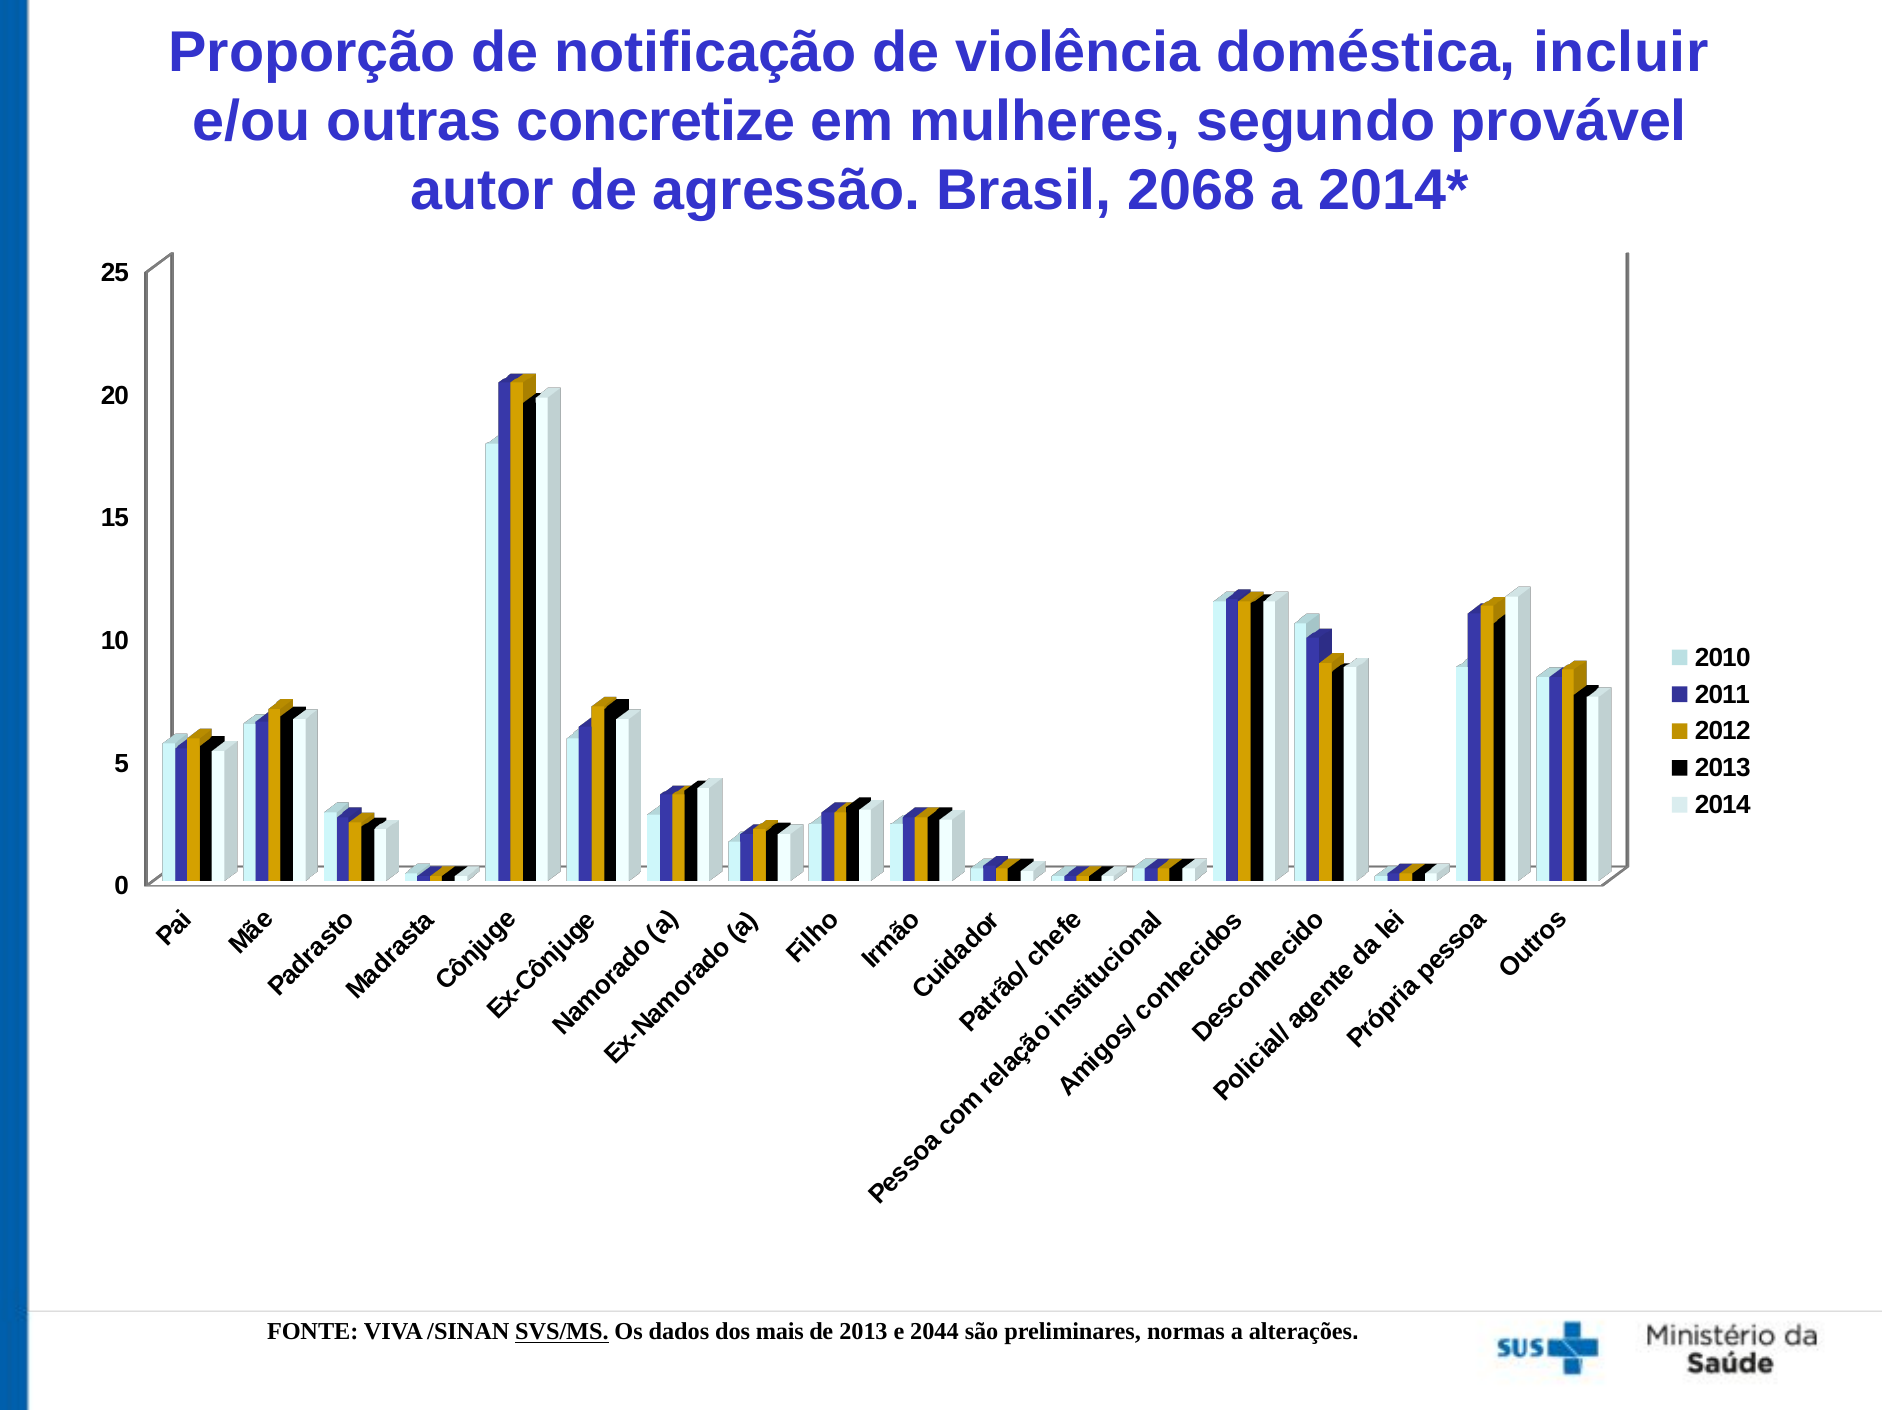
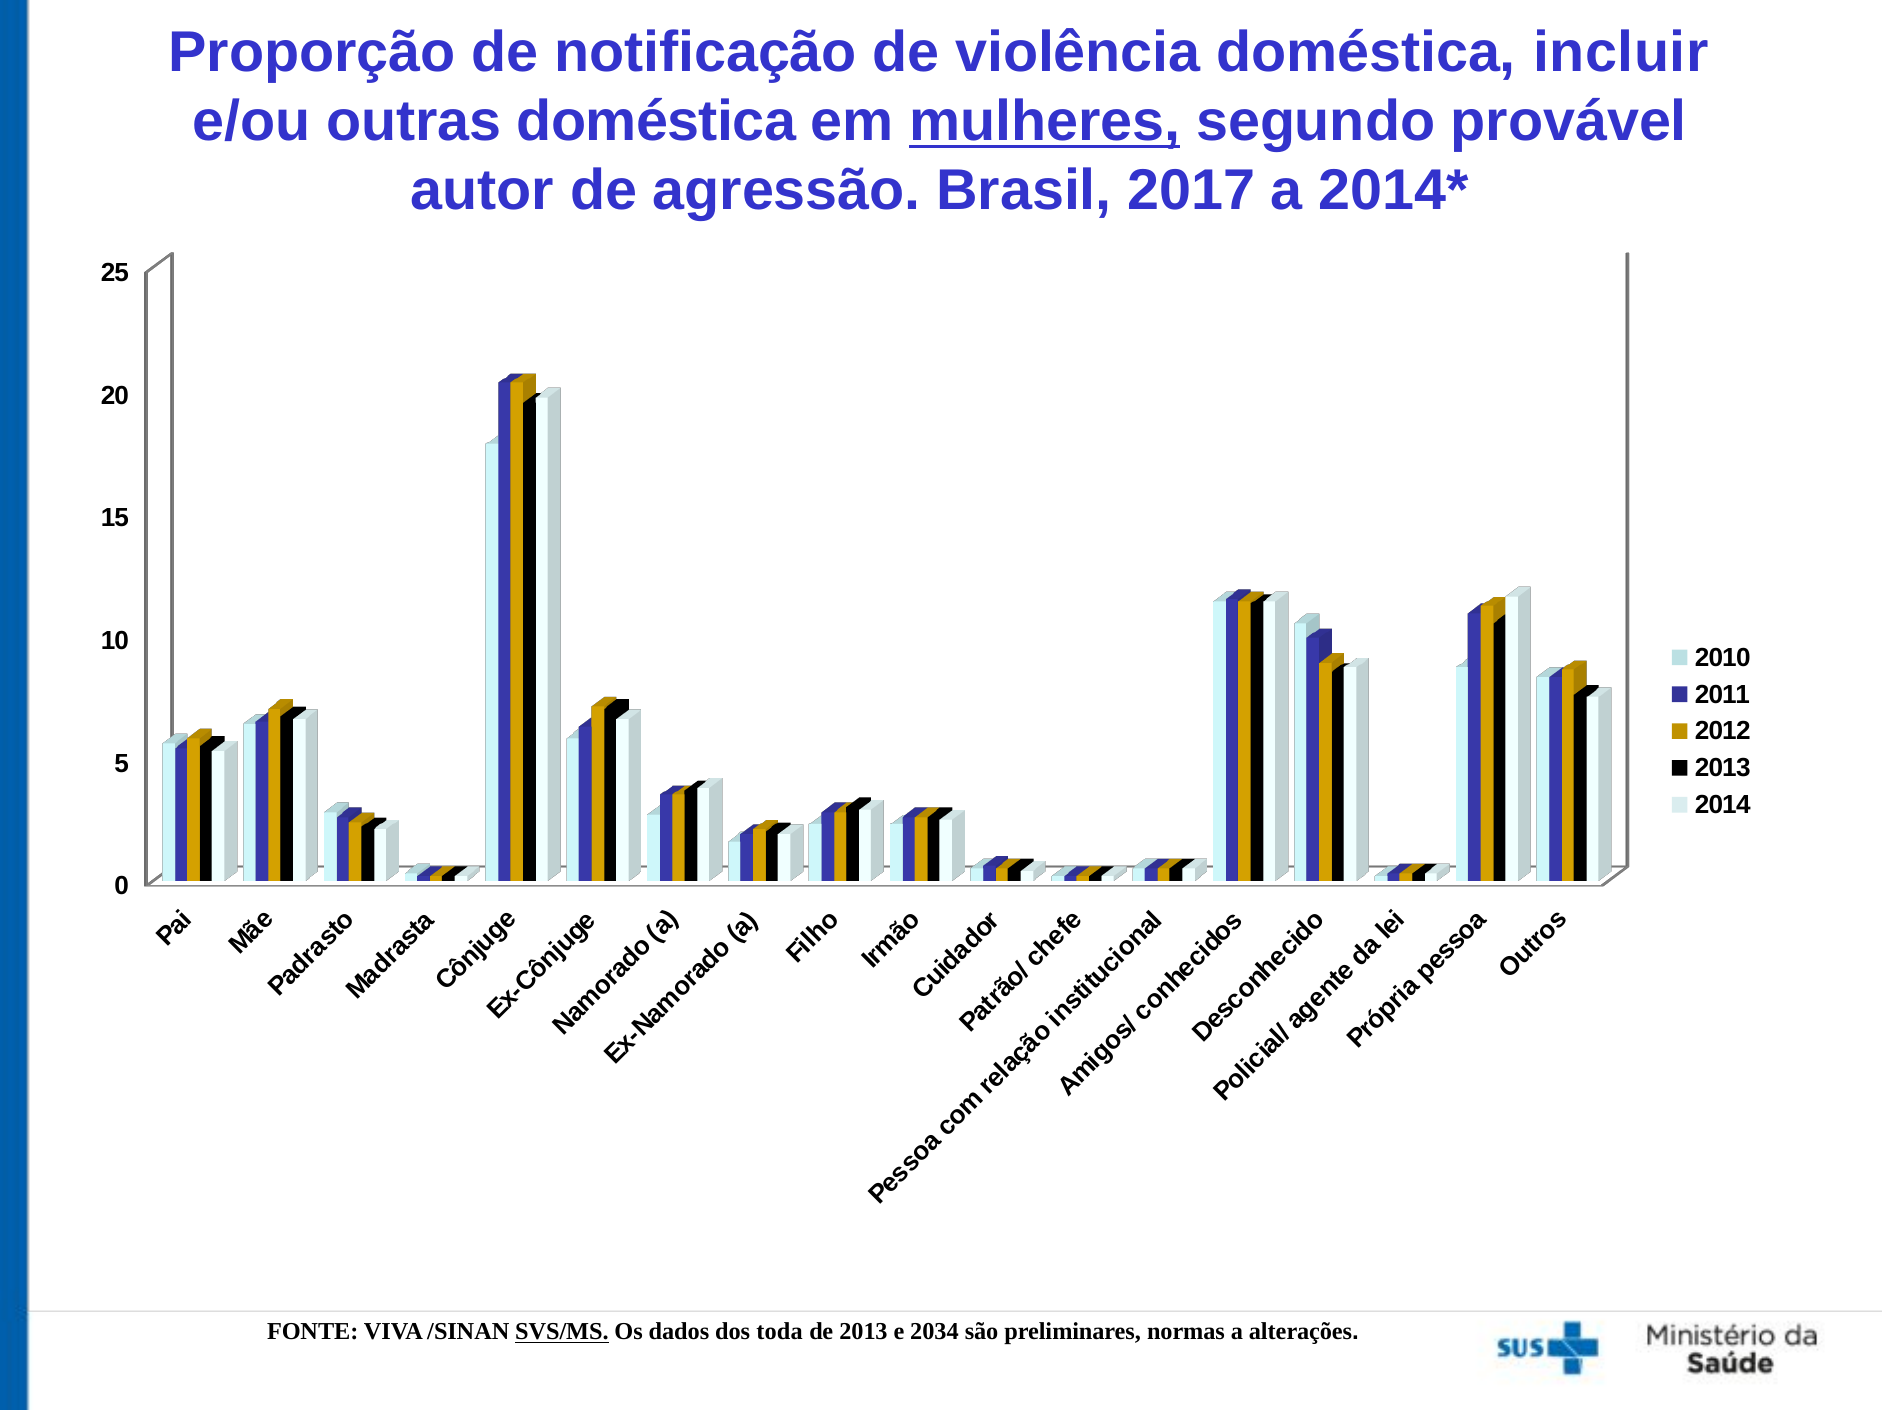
outras concretize: concretize -> doméstica
mulheres underline: none -> present
2068: 2068 -> 2017
mais: mais -> toda
2044: 2044 -> 2034
